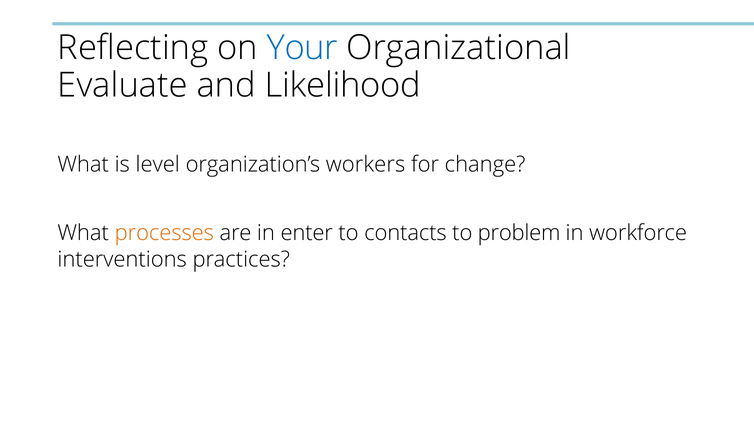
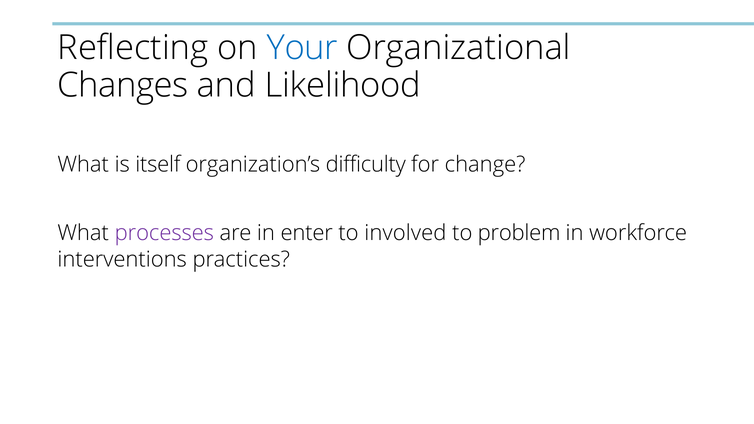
Evaluate: Evaluate -> Changes
level: level -> itself
workers: workers -> difficulty
processes colour: orange -> purple
contacts: contacts -> involved
